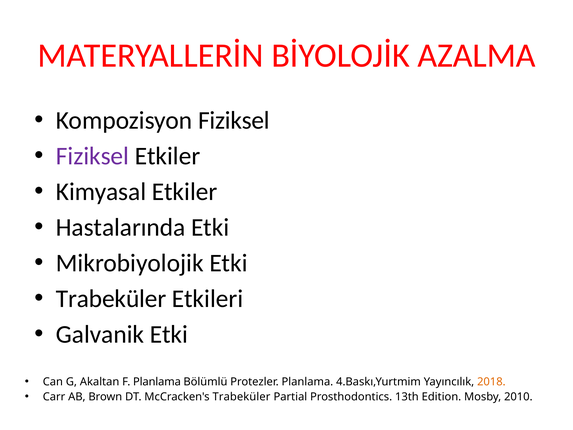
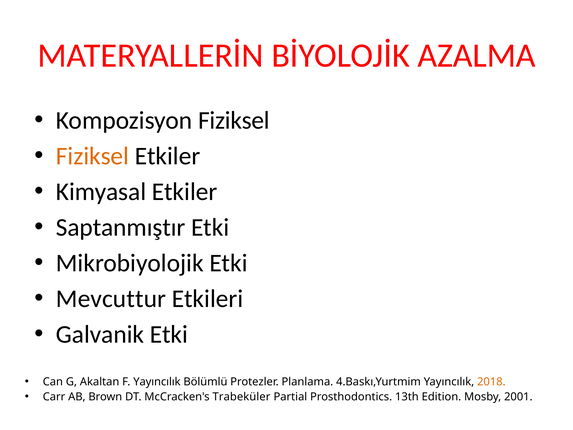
Fiziksel at (92, 156) colour: purple -> orange
Hastalarında: Hastalarında -> Saptanmıştır
Trabeküler at (111, 299): Trabeküler -> Mevcuttur
F Planlama: Planlama -> Yayıncılık
2010: 2010 -> 2001
